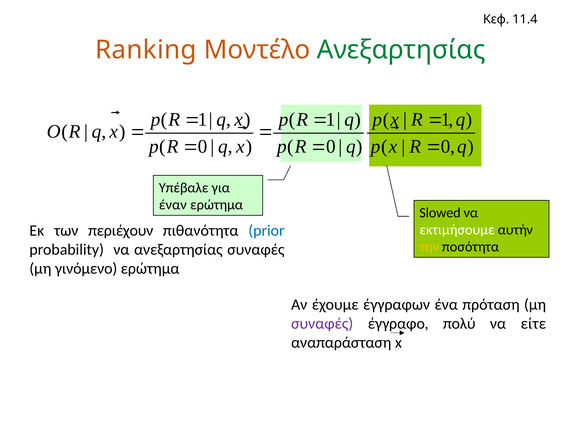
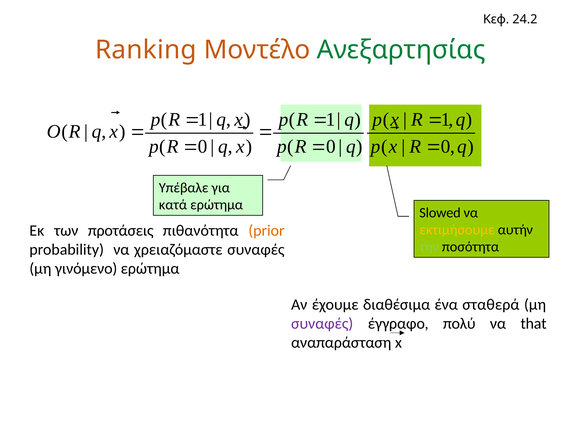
11.4: 11.4 -> 24.2
έναν: έναν -> κατά
εκτιμήσουμε colour: white -> yellow
περιέχουν: περιέχουν -> προτάσεις
prior colour: blue -> orange
την colour: yellow -> light green
να ανεξαρτησίας: ανεξαρτησίας -> χρειαζόμαστε
έγγραφων: έγγραφων -> διαθέσιμα
πρόταση: πρόταση -> σταθερά
είτε: είτε -> that
